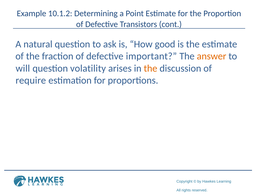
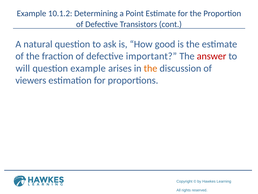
answer colour: orange -> red
question volatility: volatility -> example
require: require -> viewers
